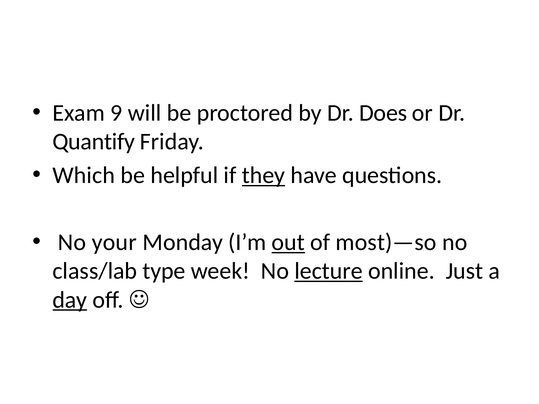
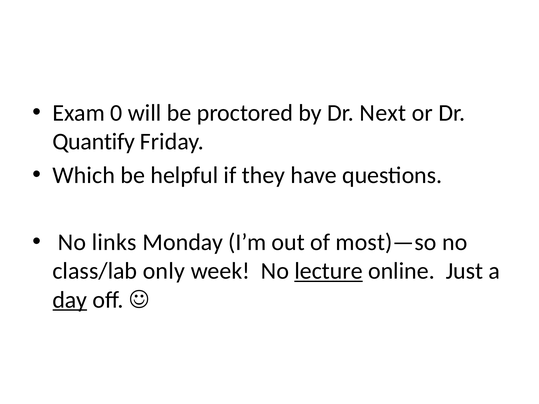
9: 9 -> 0
Does: Does -> Next
they underline: present -> none
your: your -> links
out underline: present -> none
type: type -> only
